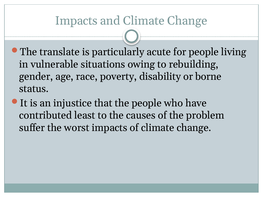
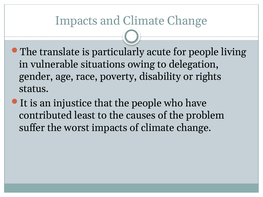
rebuilding: rebuilding -> delegation
borne: borne -> rights
